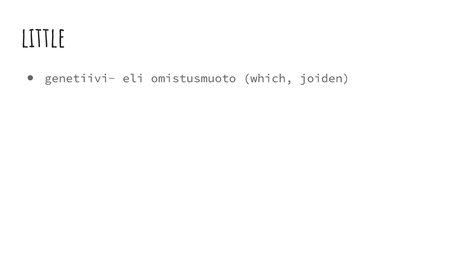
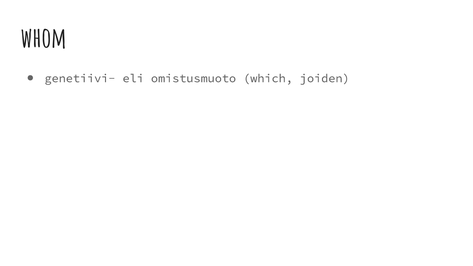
little: little -> whom
